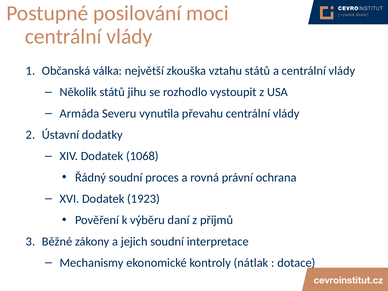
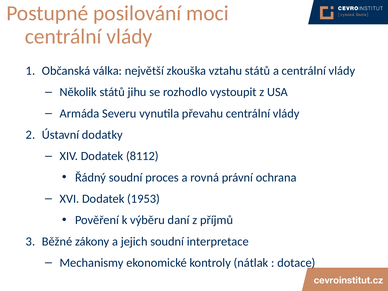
1068: 1068 -> 8112
1923: 1923 -> 1953
